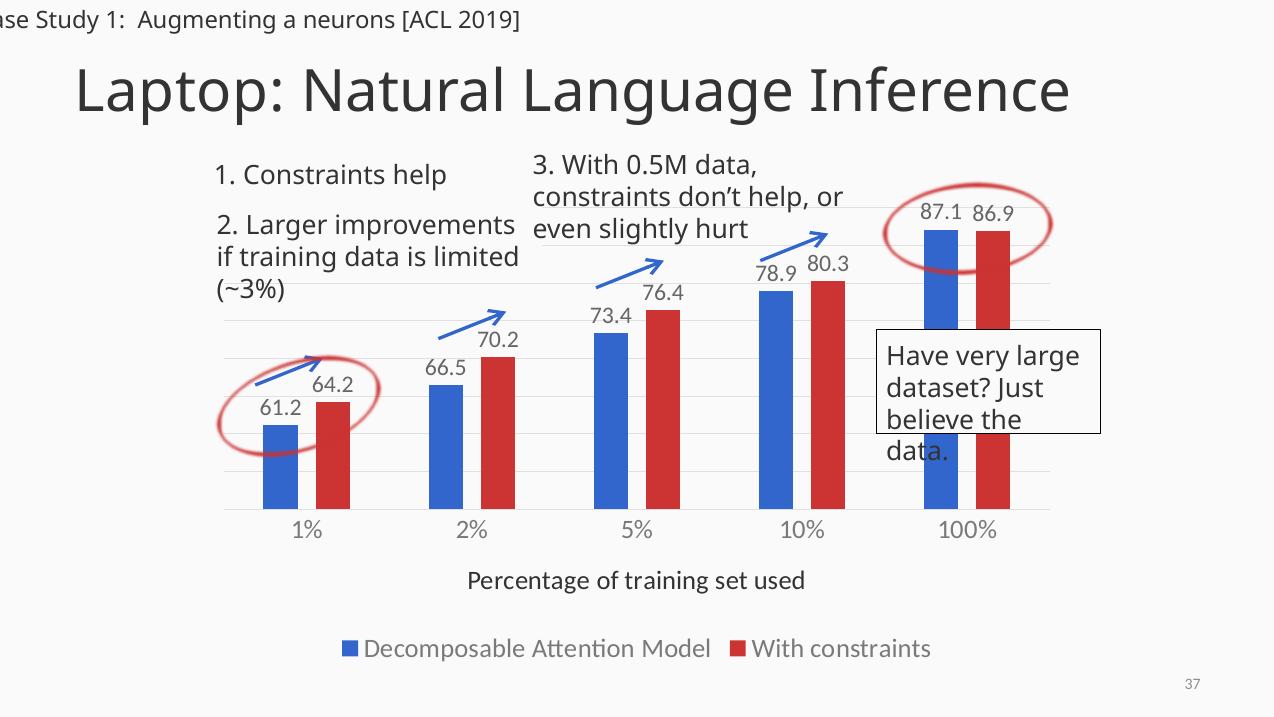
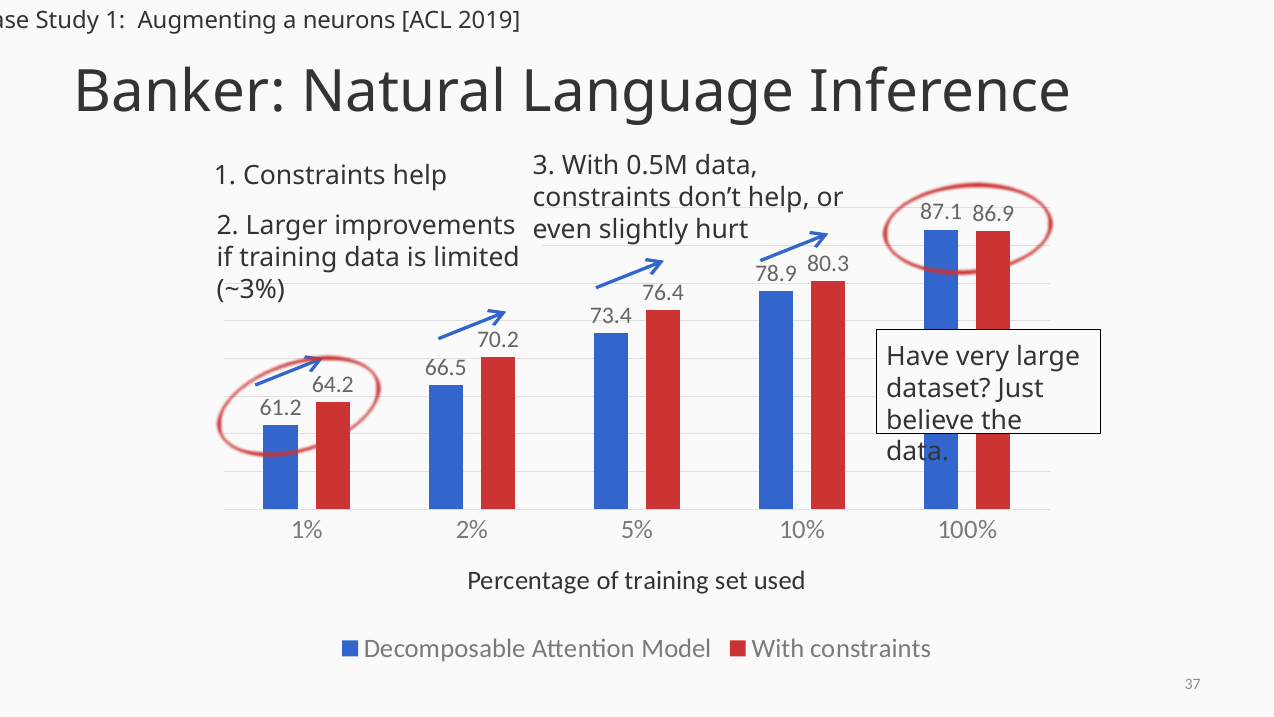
Laptop: Laptop -> Banker
